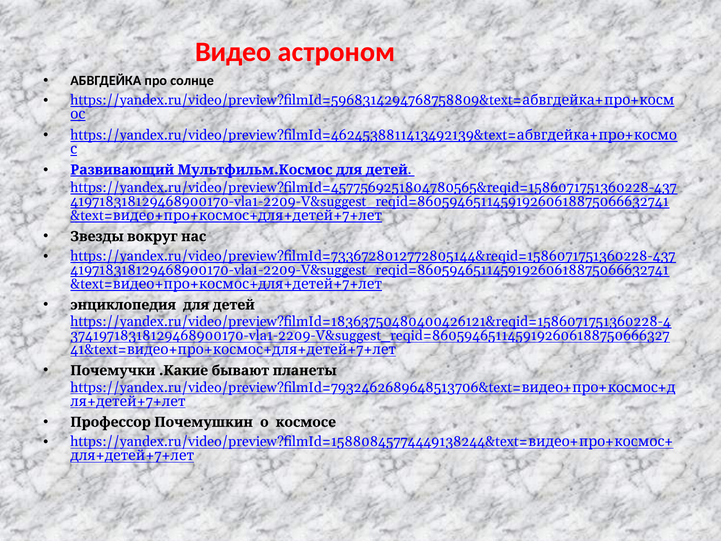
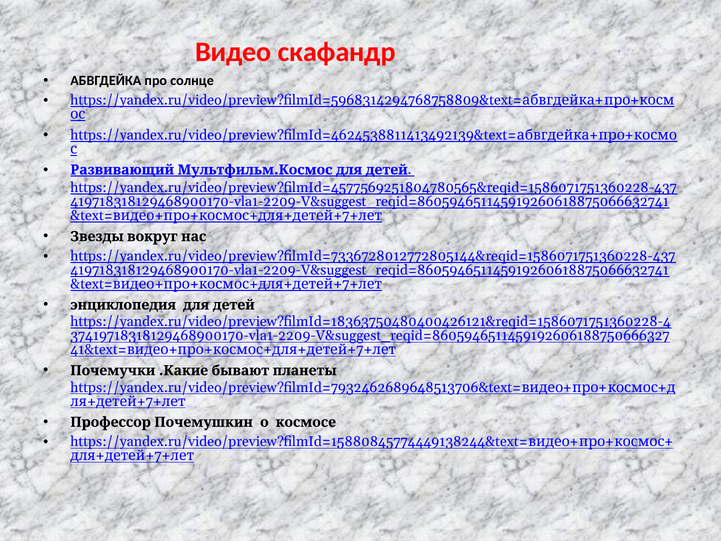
астроном: астроном -> скафандр
